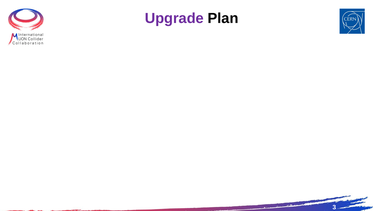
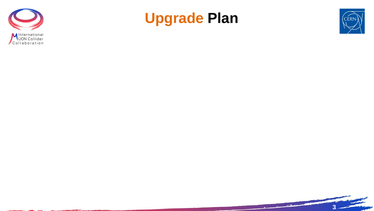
Upgrade colour: purple -> orange
